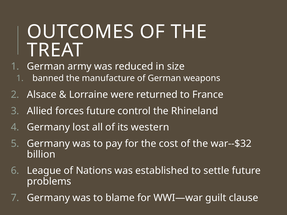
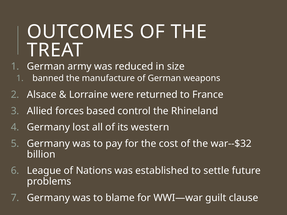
forces future: future -> based
